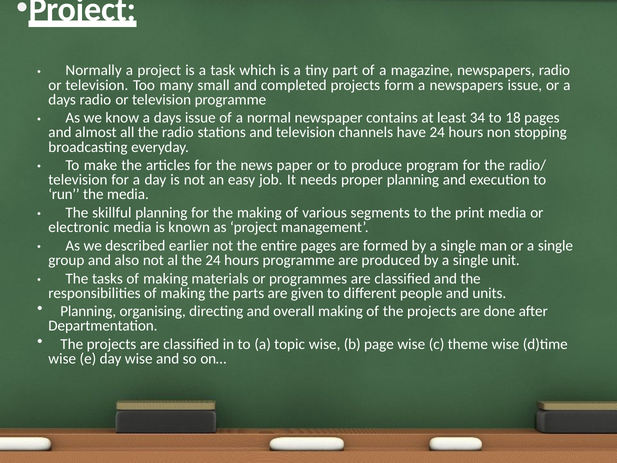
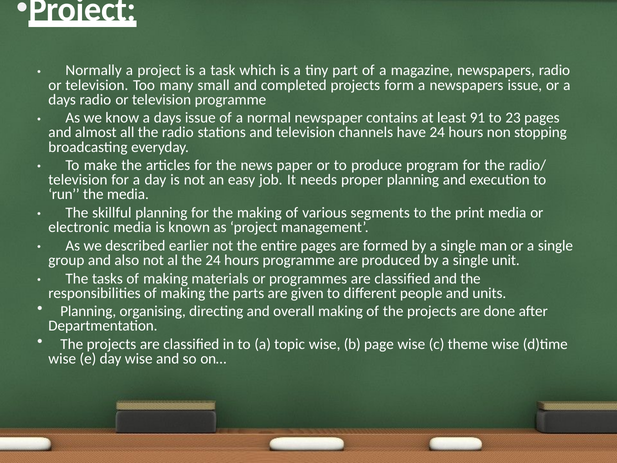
34: 34 -> 91
18: 18 -> 23
